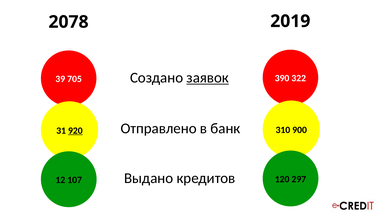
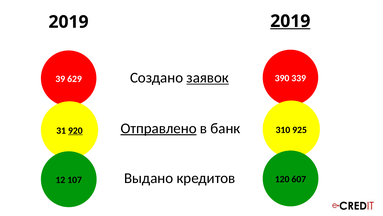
2019 at (290, 21) underline: none -> present
2078 at (69, 22): 2078 -> 2019
322: 322 -> 339
705: 705 -> 629
Отправлено underline: none -> present
900: 900 -> 925
297: 297 -> 607
